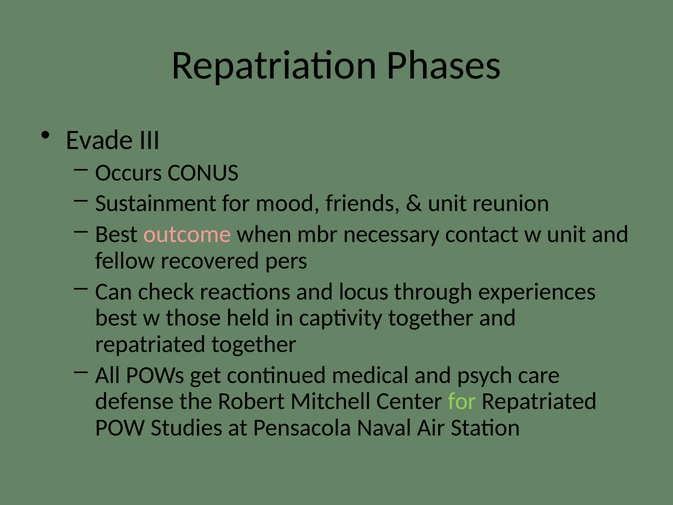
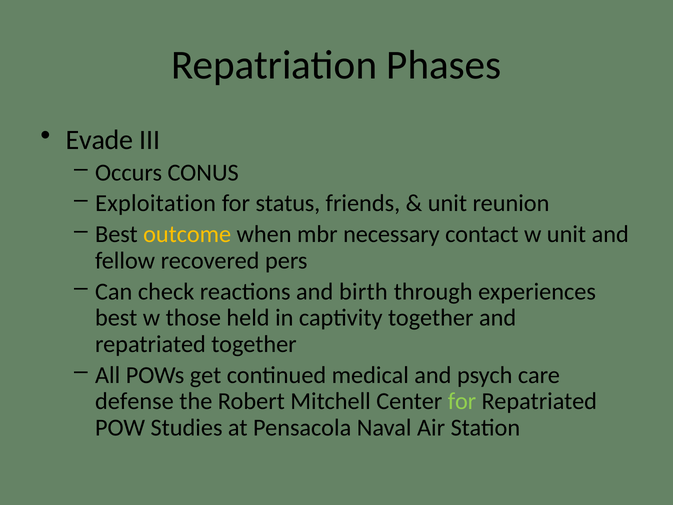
Sustainment: Sustainment -> Exploitation
mood: mood -> status
outcome colour: pink -> yellow
locus: locus -> birth
